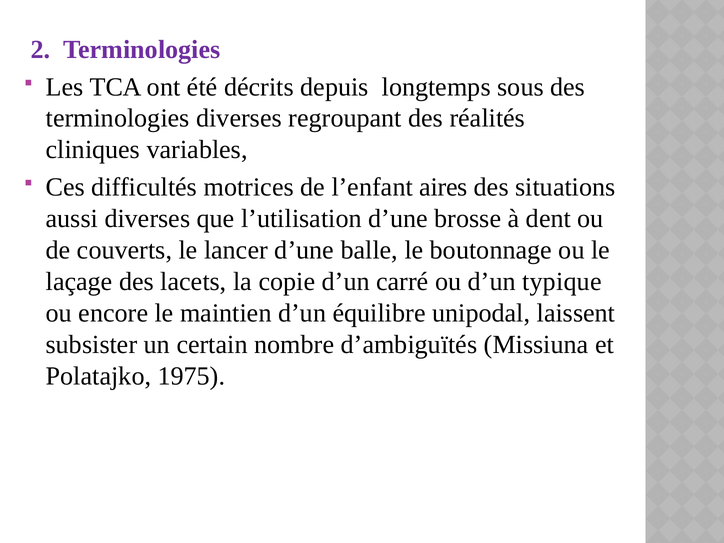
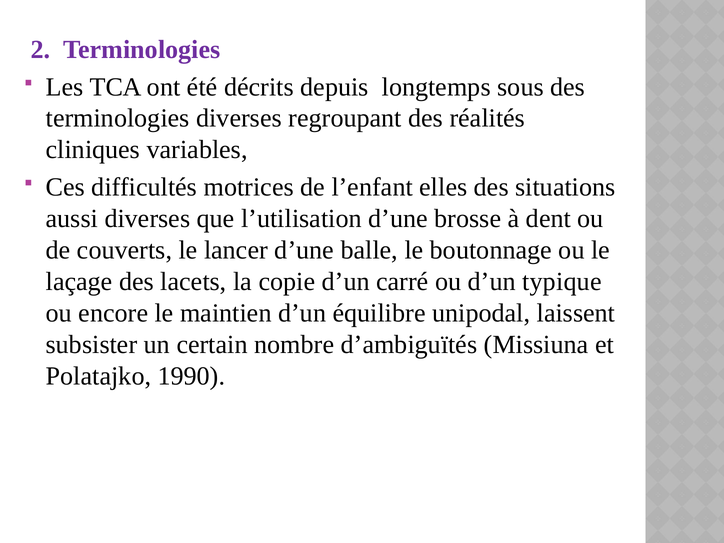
aires: aires -> elles
1975: 1975 -> 1990
